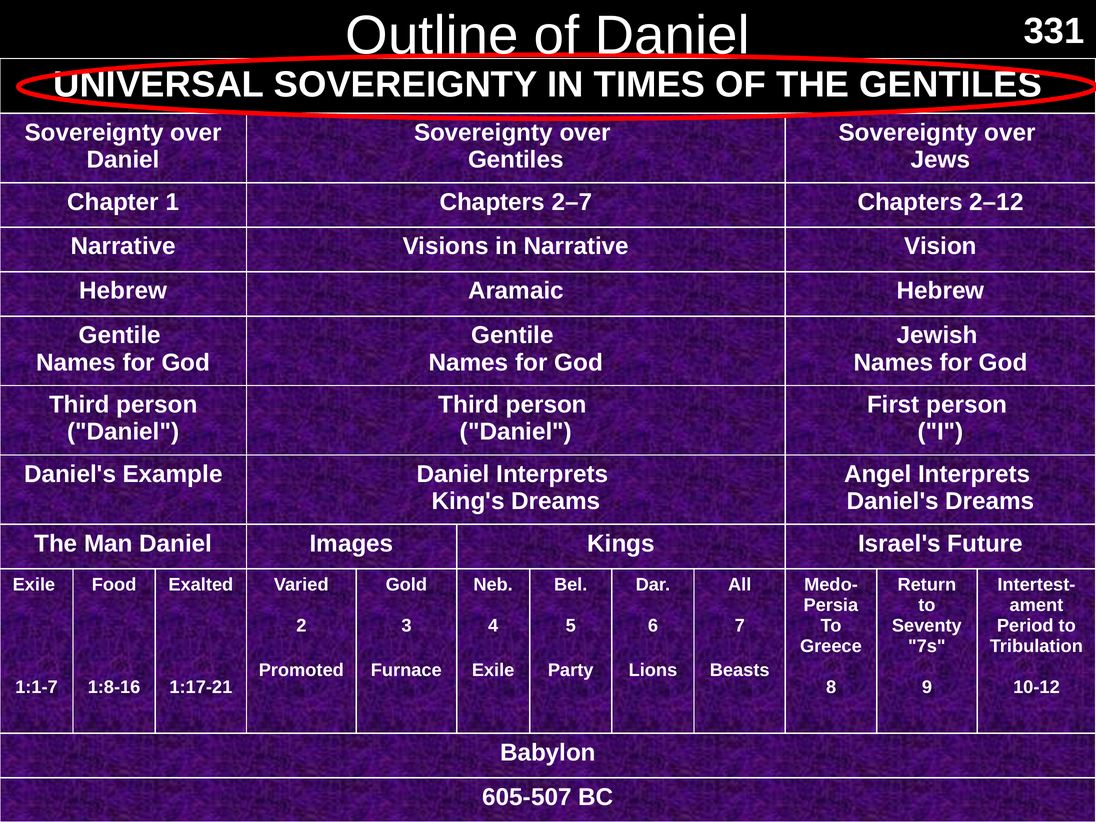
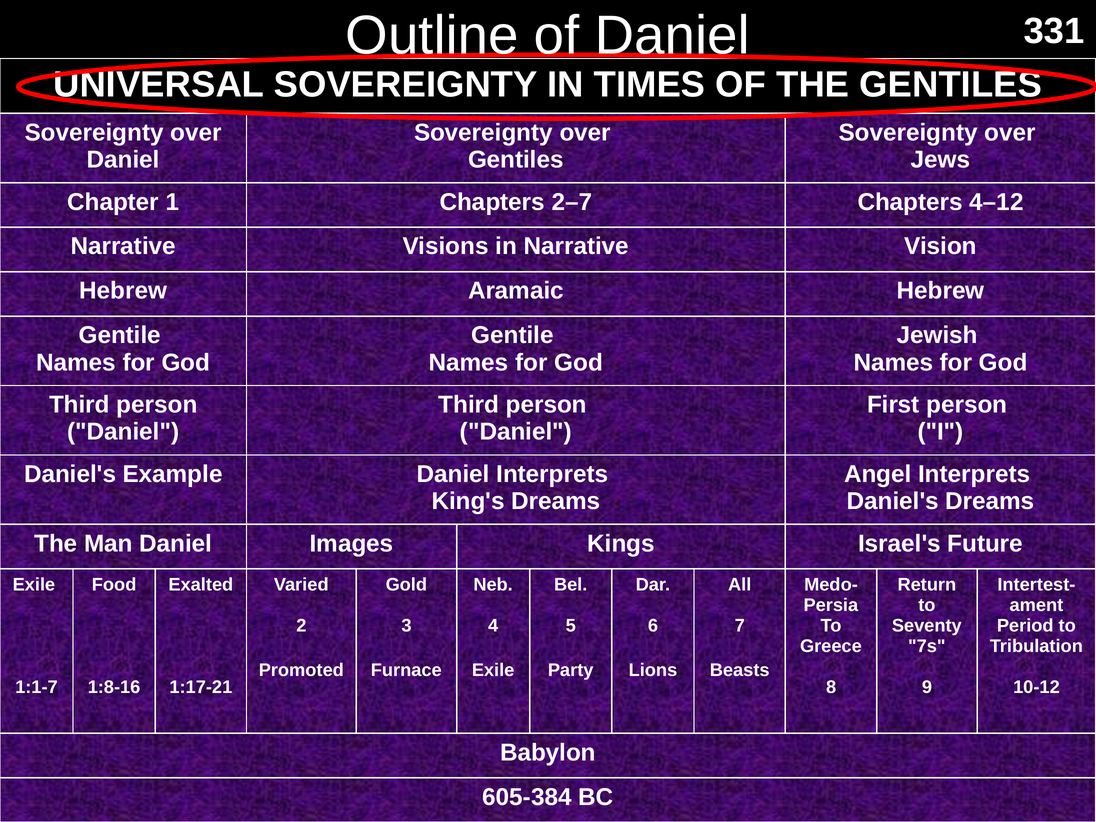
2–12: 2–12 -> 4–12
605-507: 605-507 -> 605-384
